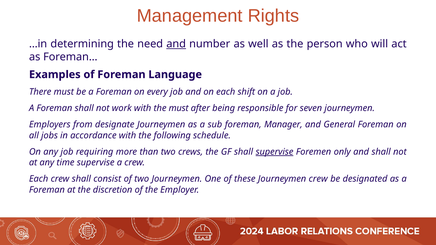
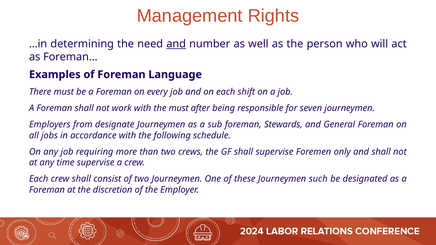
Manager: Manager -> Stewards
supervise at (275, 152) underline: present -> none
Journeymen crew: crew -> such
